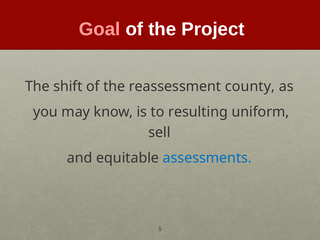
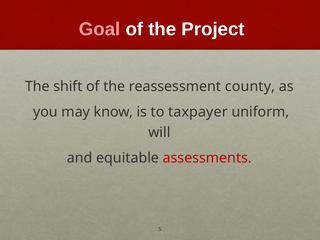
resulting: resulting -> taxpayer
sell: sell -> will
assessments colour: blue -> red
